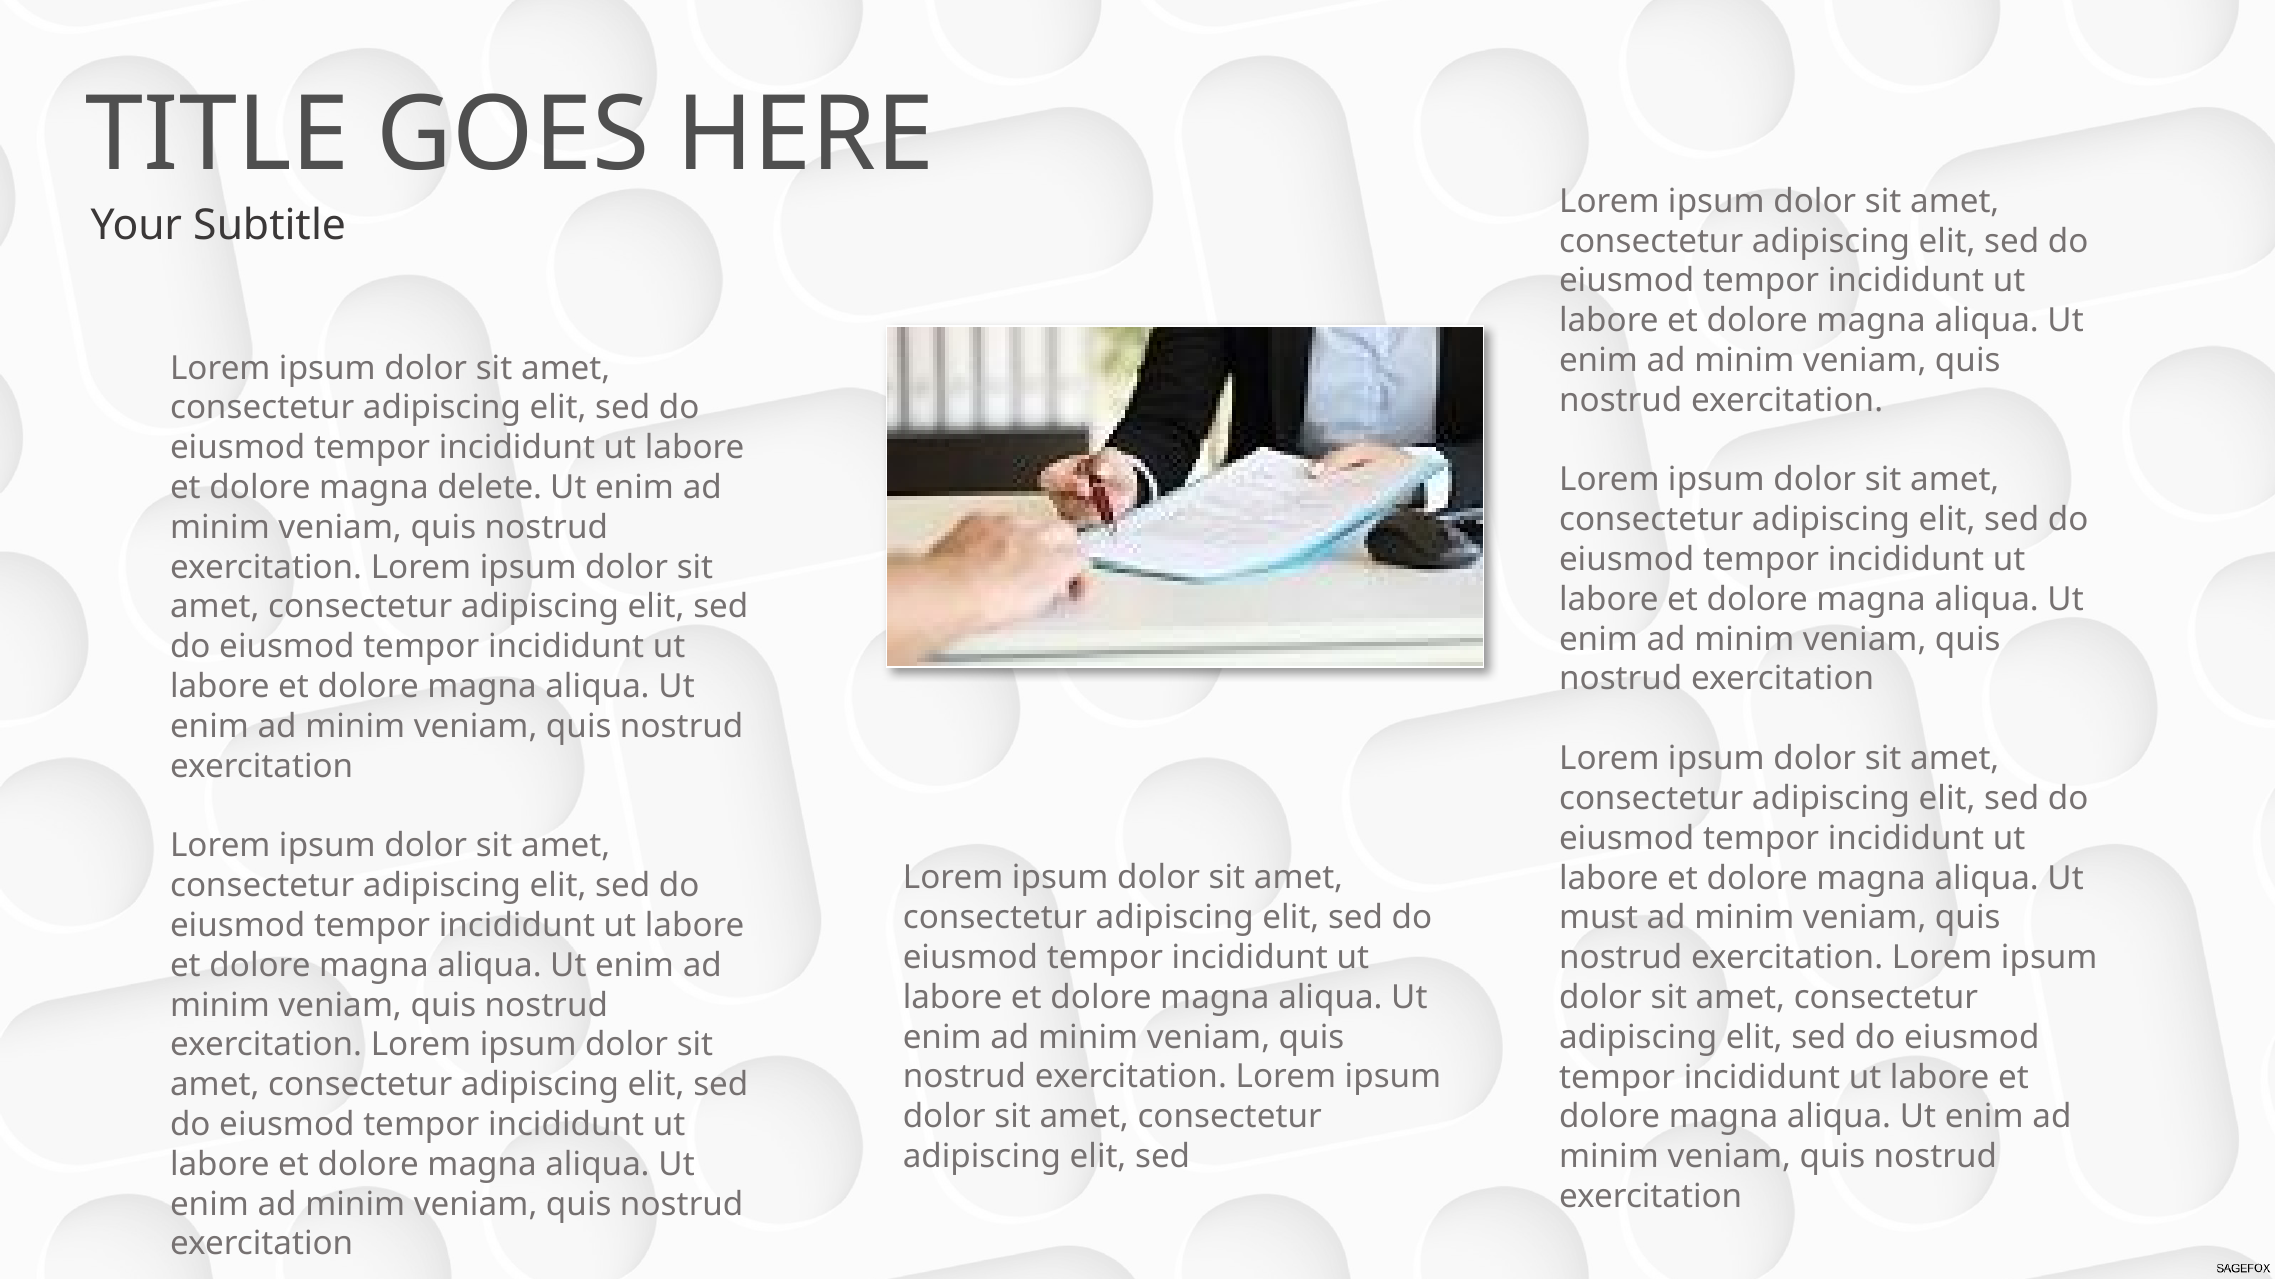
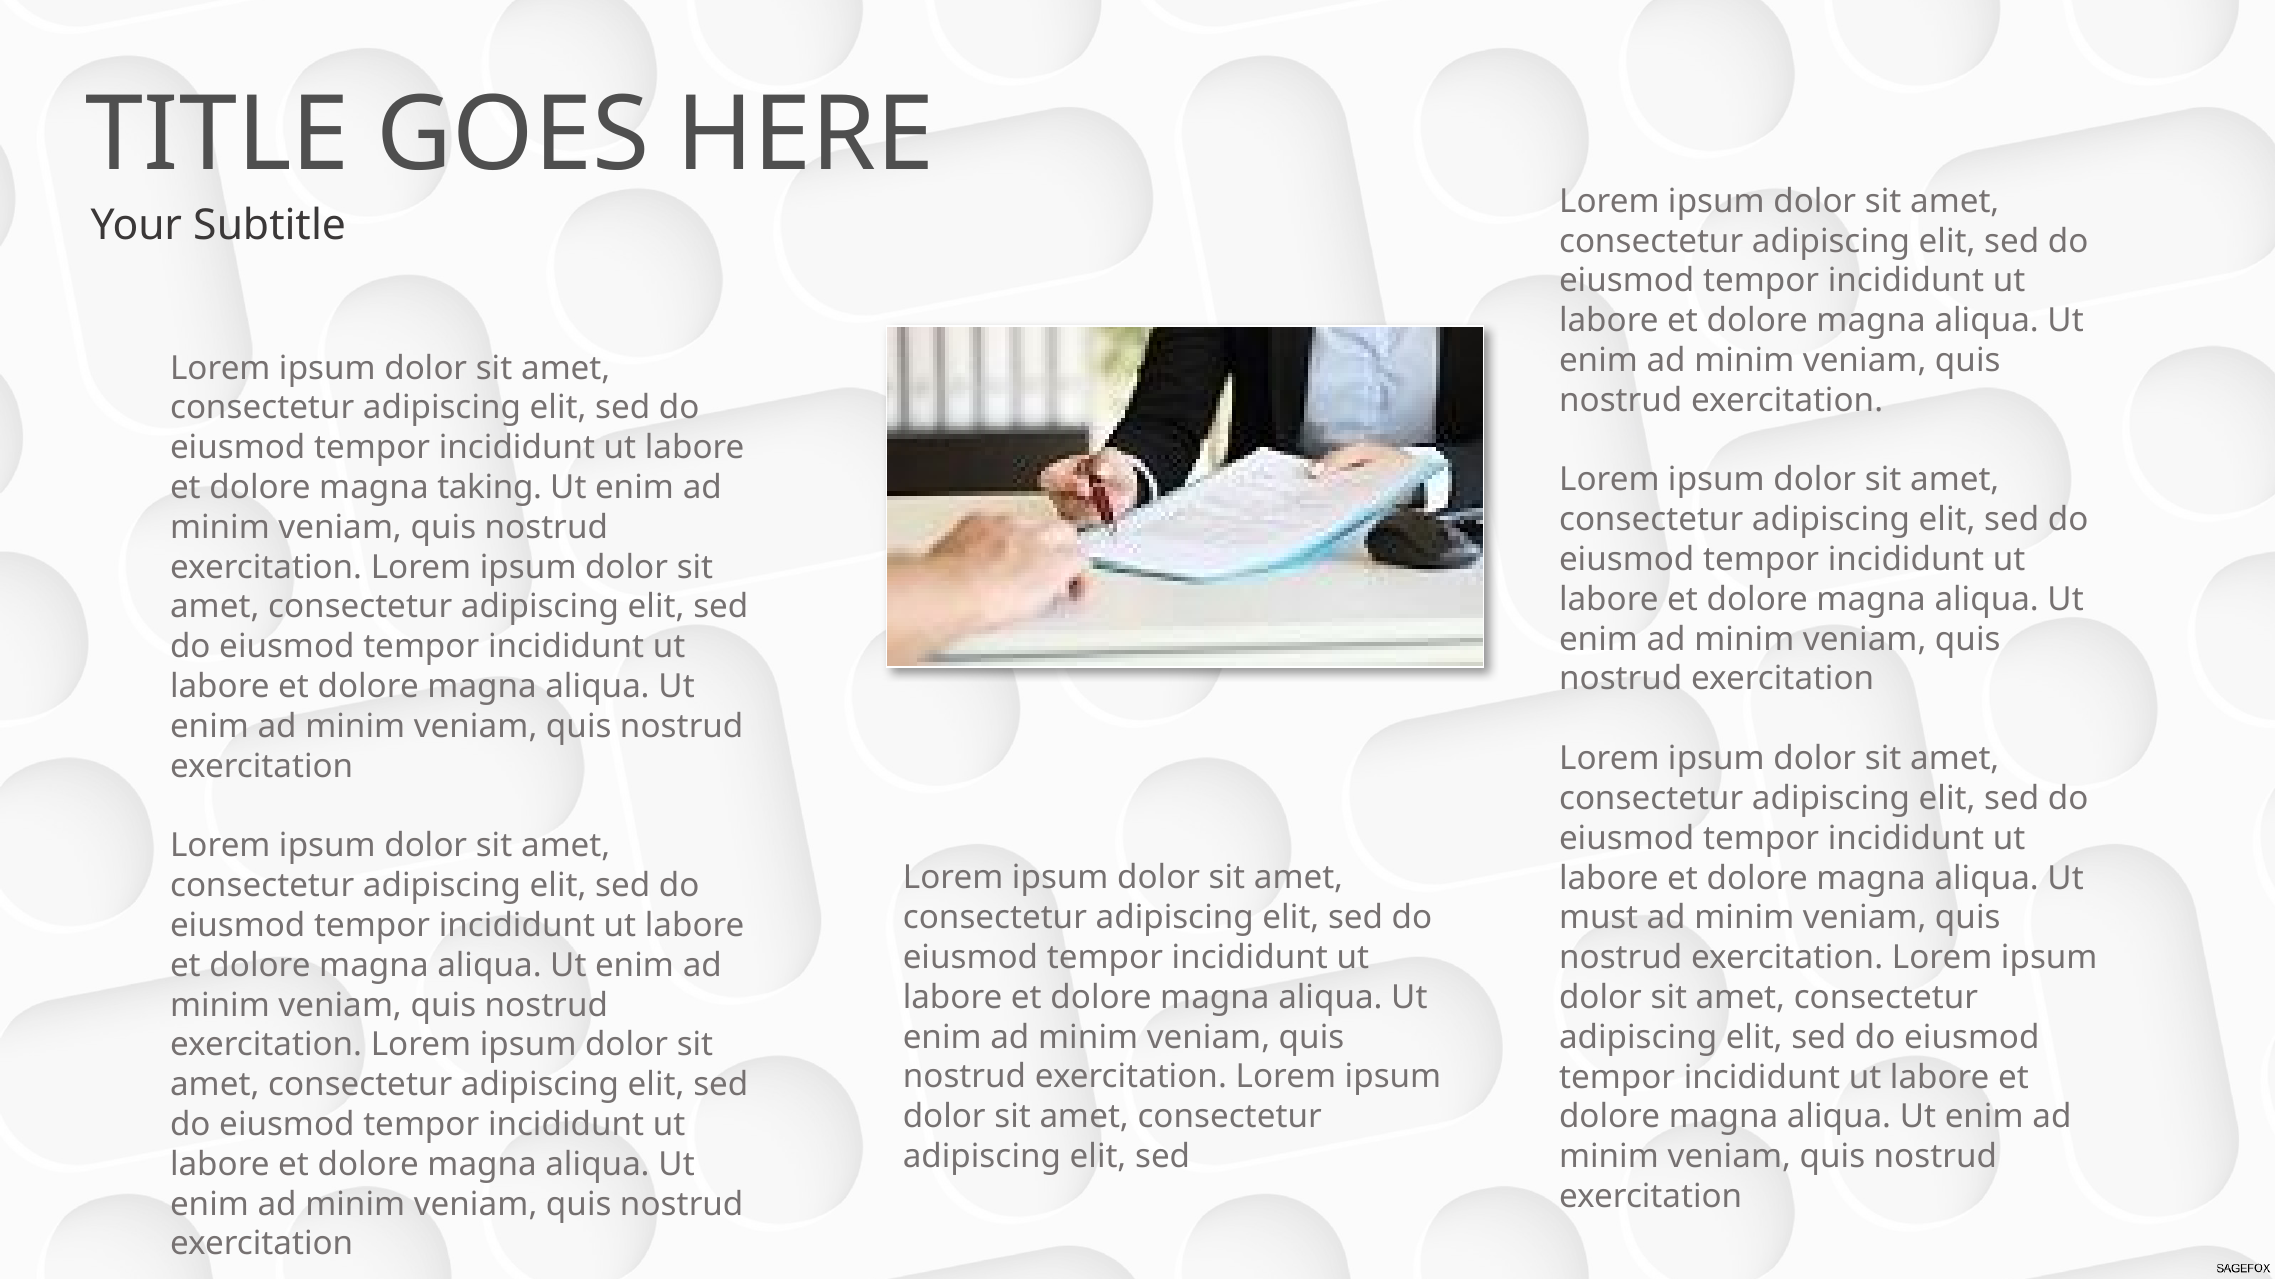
delete: delete -> taking
